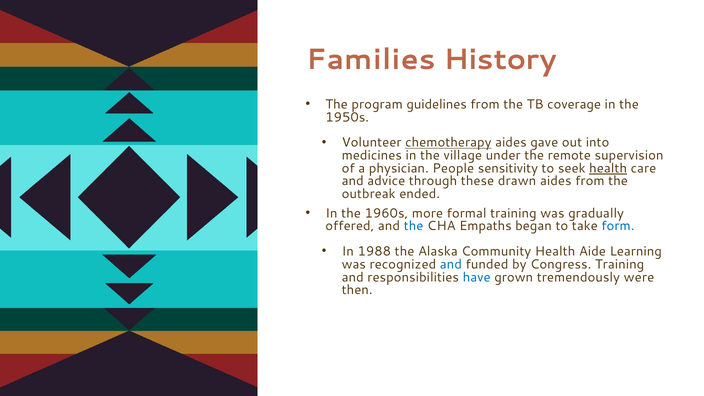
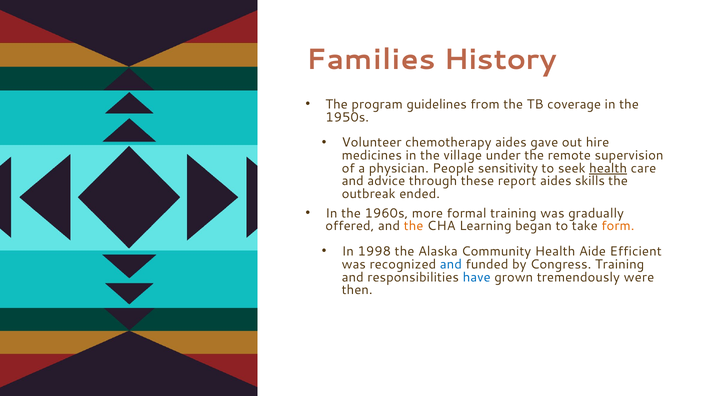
chemotherapy underline: present -> none
into: into -> hire
drawn: drawn -> report
aides from: from -> skills
the at (414, 226) colour: blue -> orange
Empaths: Empaths -> Learning
form colour: blue -> orange
1988: 1988 -> 1998
Learning: Learning -> Efficient
